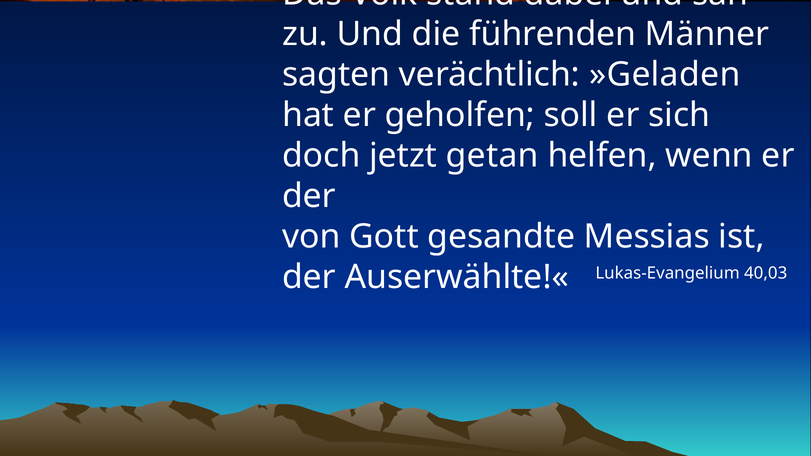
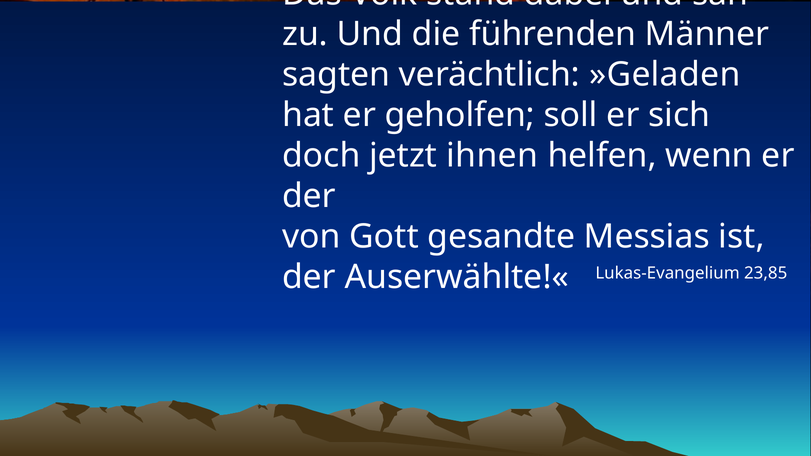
getan: getan -> ihnen
40,03: 40,03 -> 23,85
